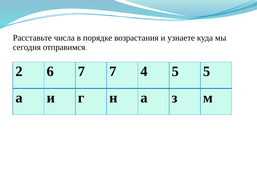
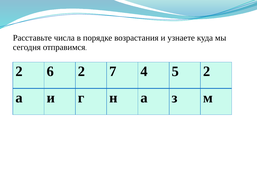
6 7: 7 -> 2
5 5: 5 -> 2
